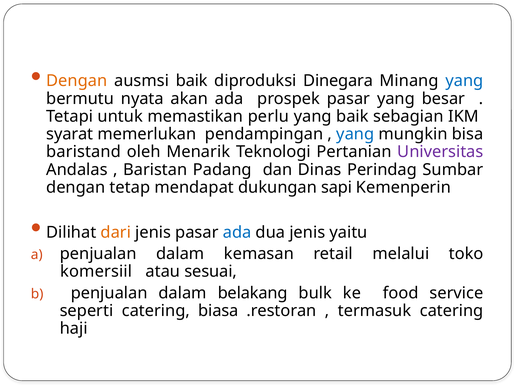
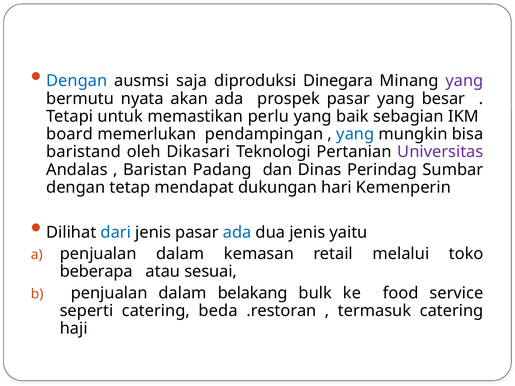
Dengan at (77, 81) colour: orange -> blue
ausmsi baik: baik -> saja
yang at (464, 81) colour: blue -> purple
syarat: syarat -> board
Menarik: Menarik -> Dikasari
sapi: sapi -> hari
dari colour: orange -> blue
komersiil: komersiil -> beberapa
biasa: biasa -> beda
